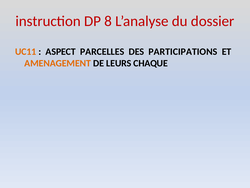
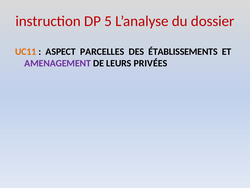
8: 8 -> 5
PARTICIPATIONS: PARTICIPATIONS -> ÉTABLISSEMENTS
AMENAGEMENT colour: orange -> purple
CHAQUE: CHAQUE -> PRIVÉES
